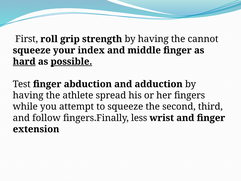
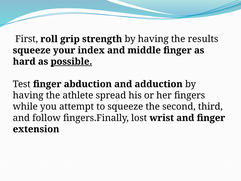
cannot: cannot -> results
hard underline: present -> none
less: less -> lost
